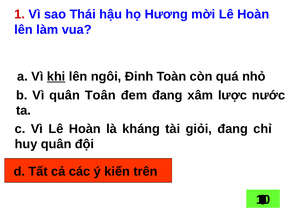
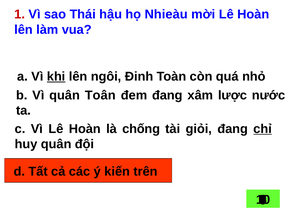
Hương: Hương -> Nhieàu
kháng: kháng -> chống
chỉ underline: none -> present
